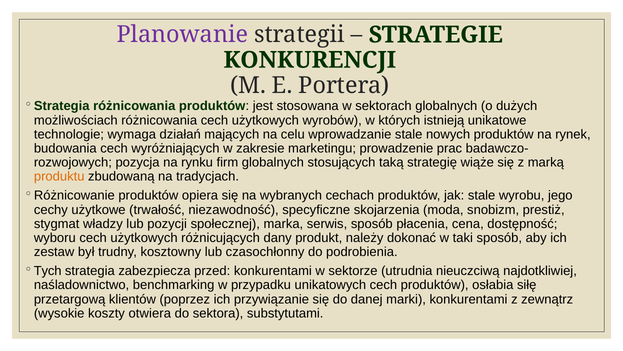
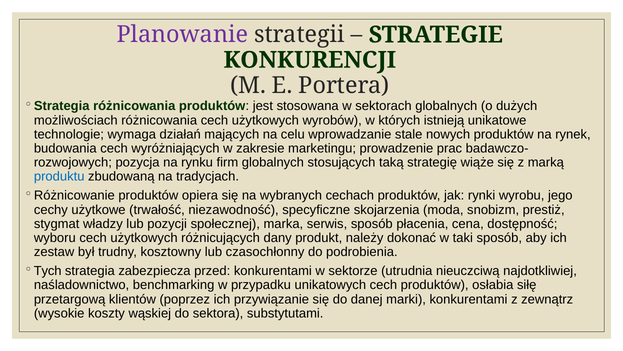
produktu colour: orange -> blue
jak stale: stale -> rynki
otwiera: otwiera -> wąskiej
